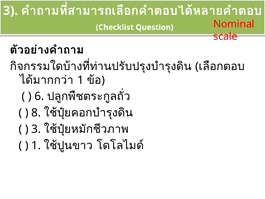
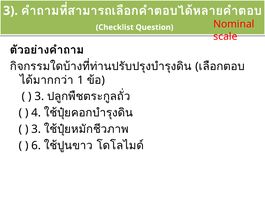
6 at (39, 96): 6 -> 3
8: 8 -> 4
1 at (36, 145): 1 -> 6
